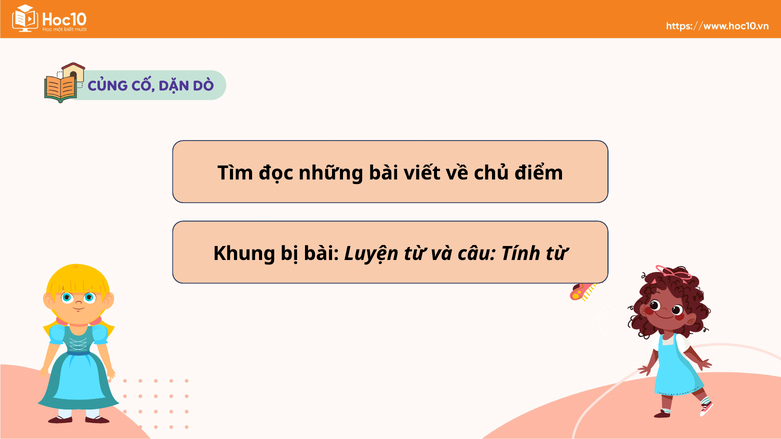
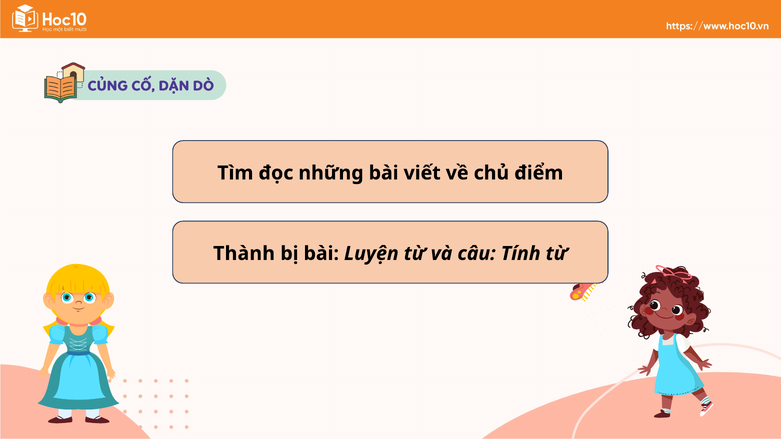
Khung: Khung -> Thành
